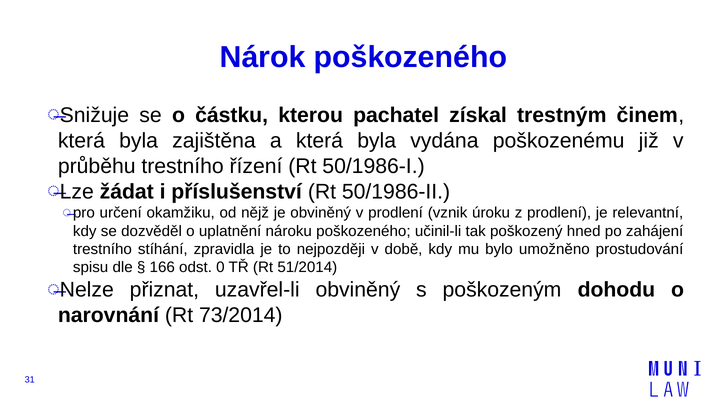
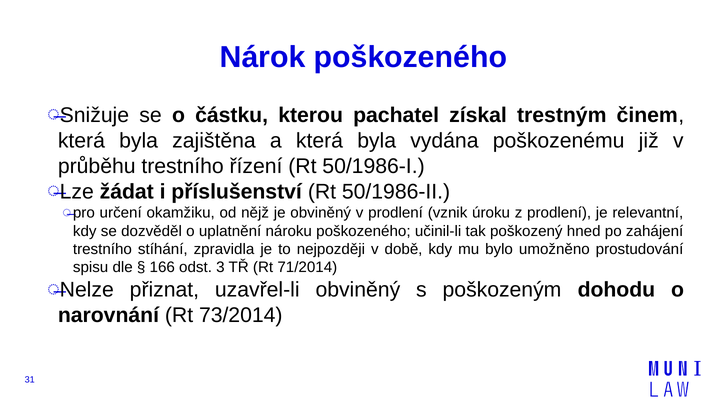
0: 0 -> 3
51/2014: 51/2014 -> 71/2014
